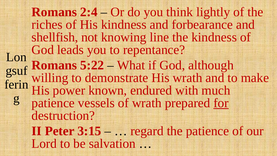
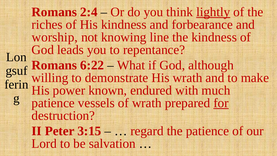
lightly underline: none -> present
shellfish: shellfish -> worship
5:22: 5:22 -> 6:22
